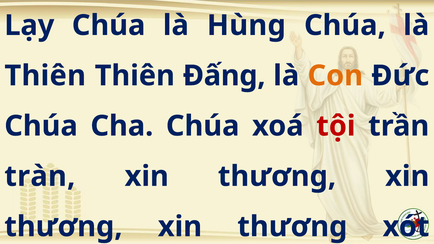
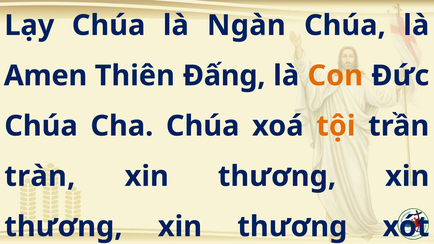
Hùng: Hùng -> Ngàn
Thiên at (45, 76): Thiên -> Amen
tội colour: red -> orange
